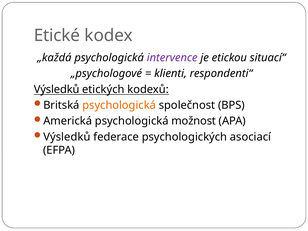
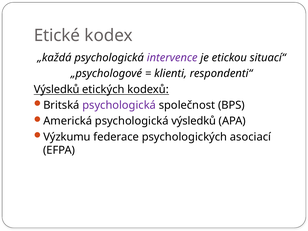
psychologická at (119, 105) colour: orange -> purple
psychologická možnost: možnost -> výsledků
Výsledků at (67, 137): Výsledků -> Výzkumu
